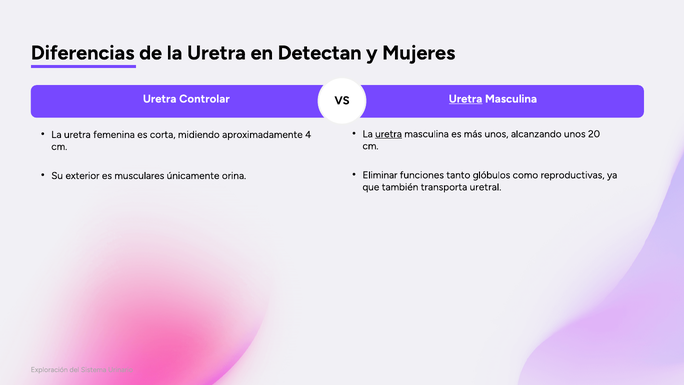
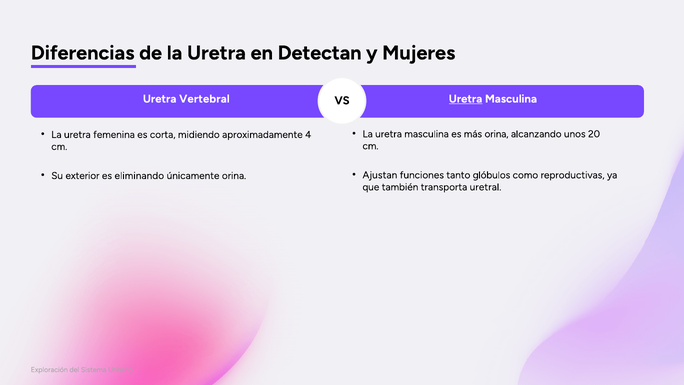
Controlar: Controlar -> Vertebral
uretra at (389, 134) underline: present -> none
más unos: unos -> orina
Eliminar: Eliminar -> Ajustan
musculares: musculares -> eliminando
